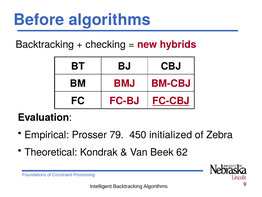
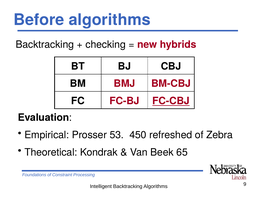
79: 79 -> 53
initialized: initialized -> refreshed
62: 62 -> 65
